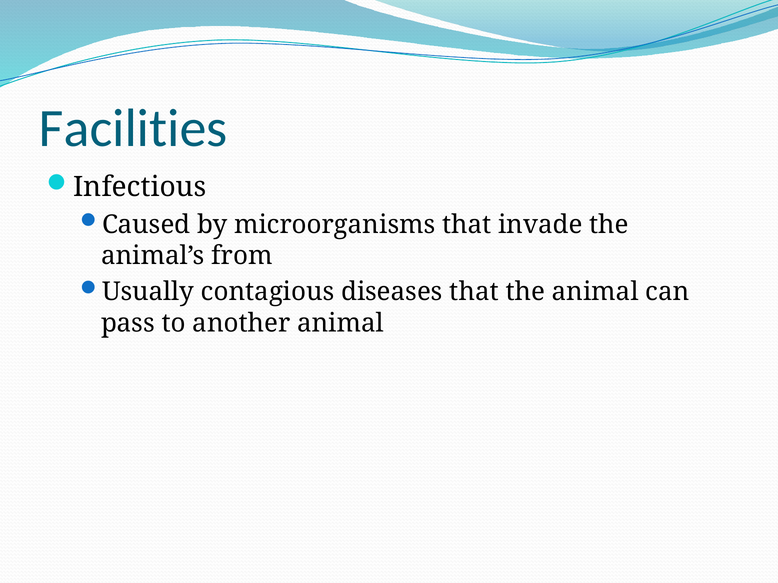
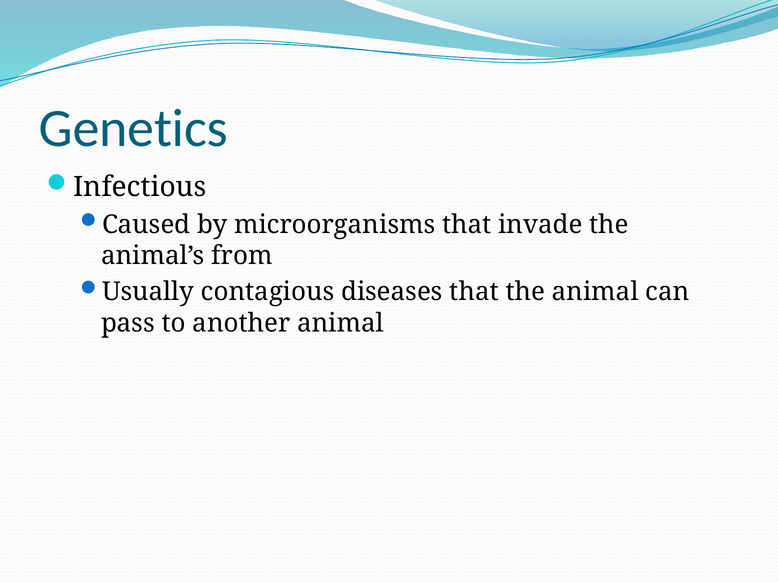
Facilities: Facilities -> Genetics
